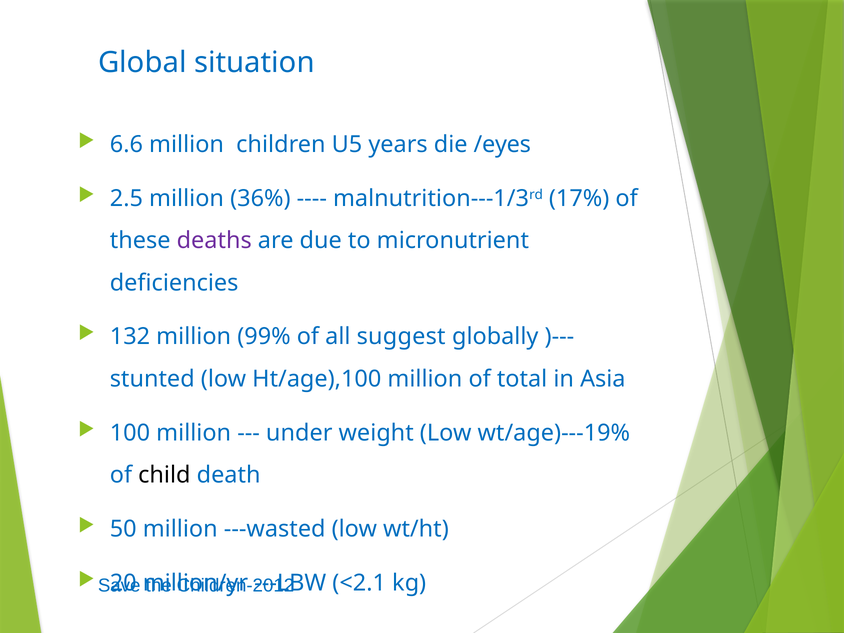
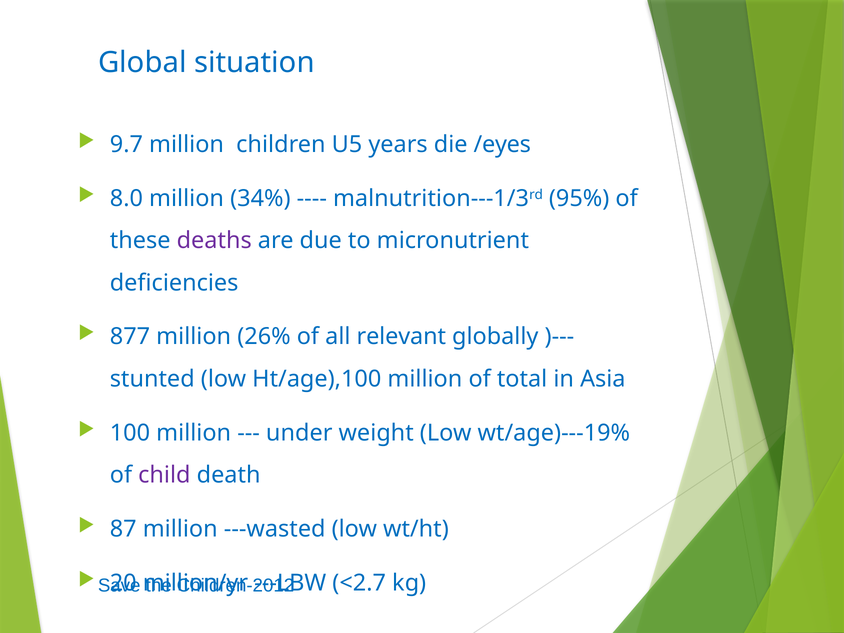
6.6: 6.6 -> 9.7
2.5: 2.5 -> 8.0
36%: 36% -> 34%
17%: 17% -> 95%
132: 132 -> 877
99%: 99% -> 26%
suggest: suggest -> relevant
child colour: black -> purple
50: 50 -> 87
<2.1: <2.1 -> <2.7
